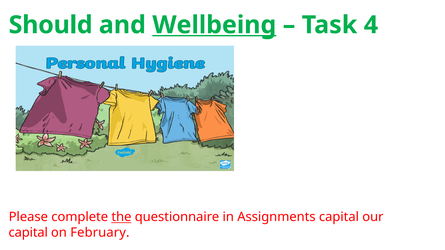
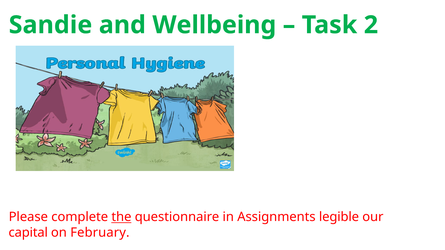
Should: Should -> Sandie
Wellbeing underline: present -> none
4: 4 -> 2
Assignments capital: capital -> legible
